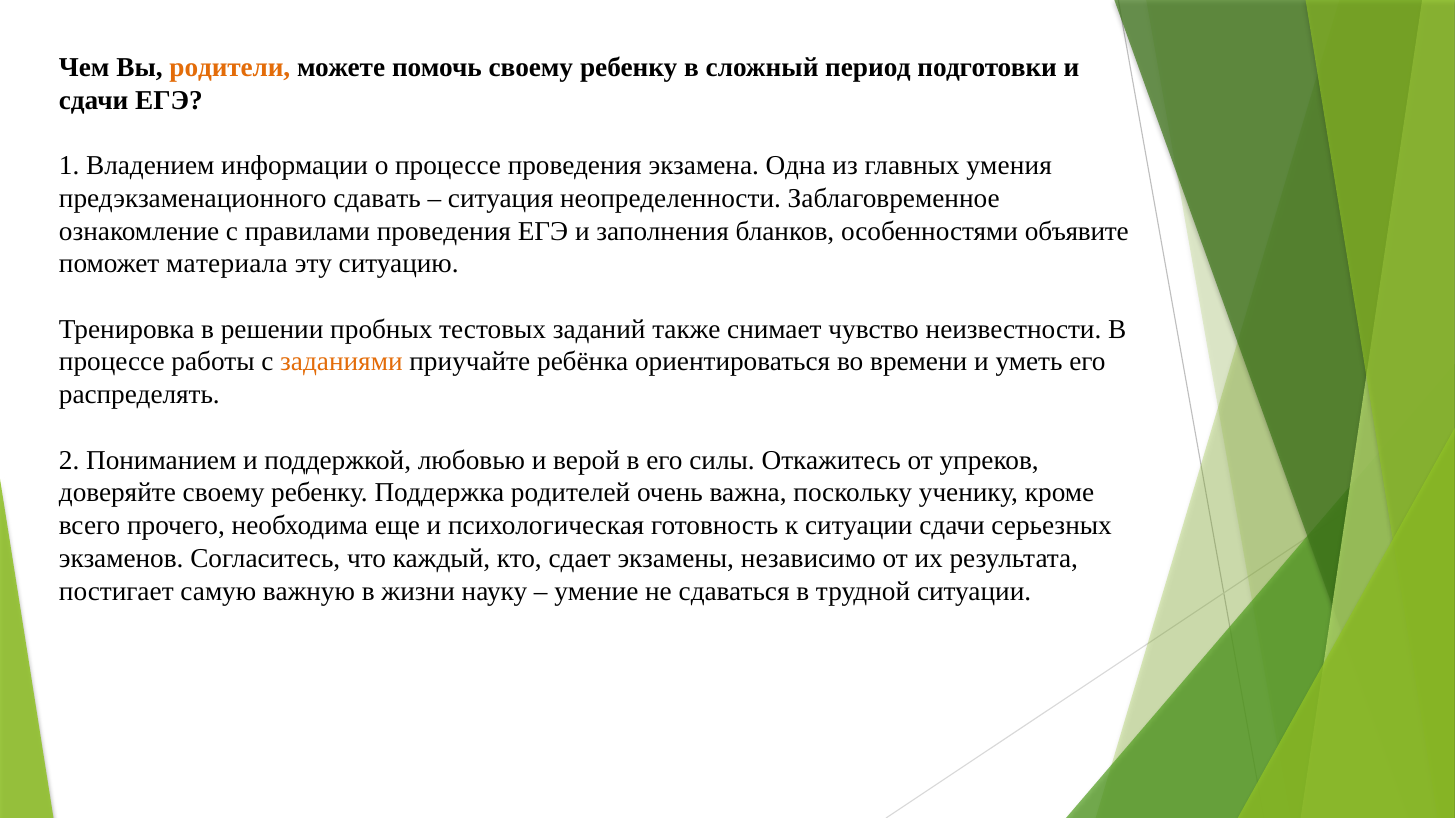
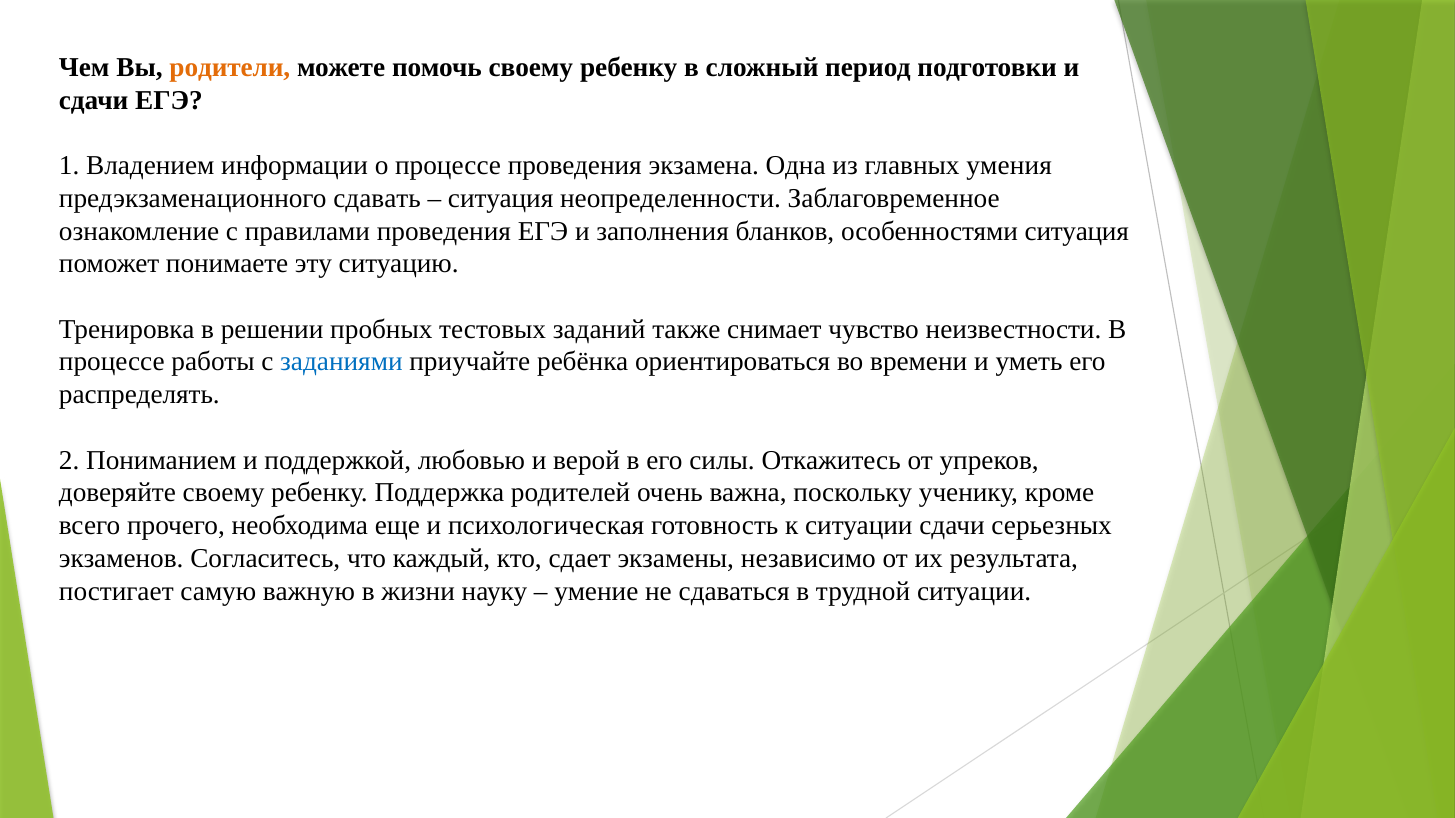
особенностями объявите: объявите -> ситуация
материала: материала -> понимаете
заданиями colour: orange -> blue
